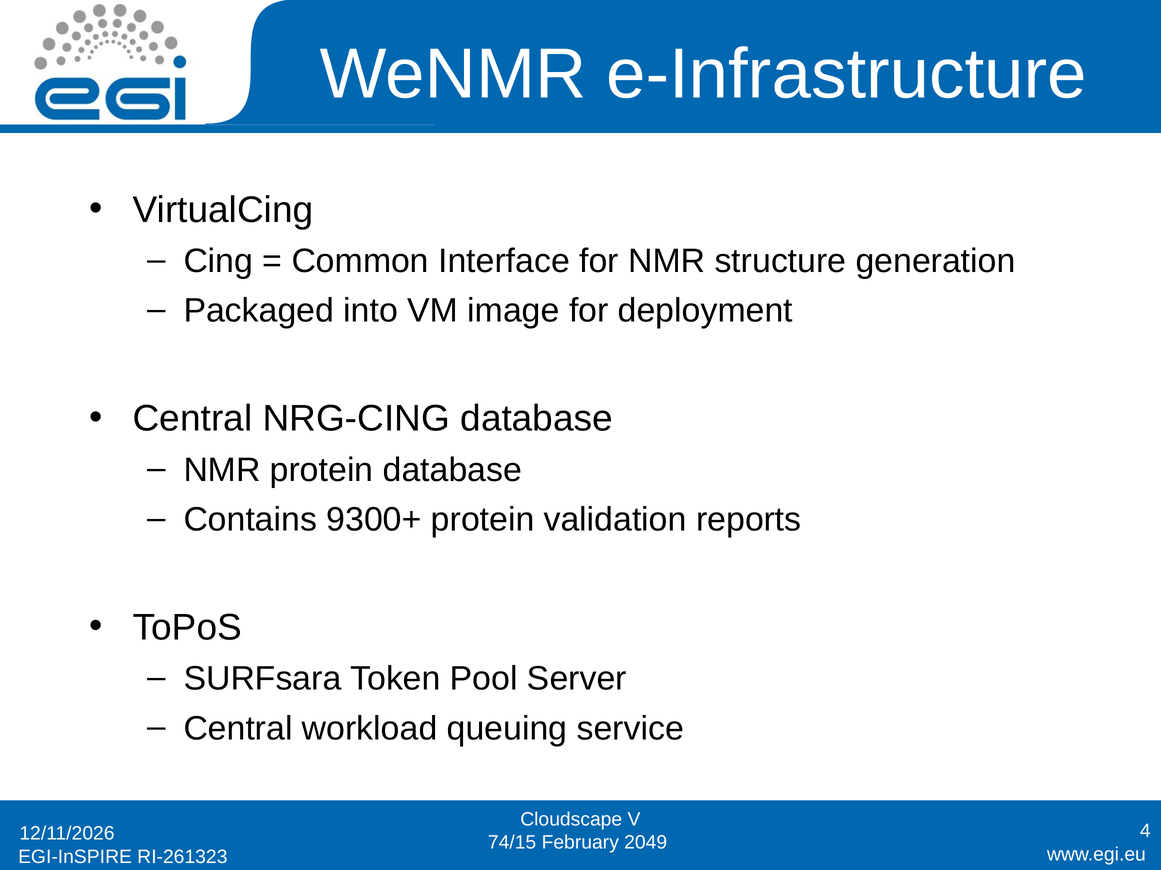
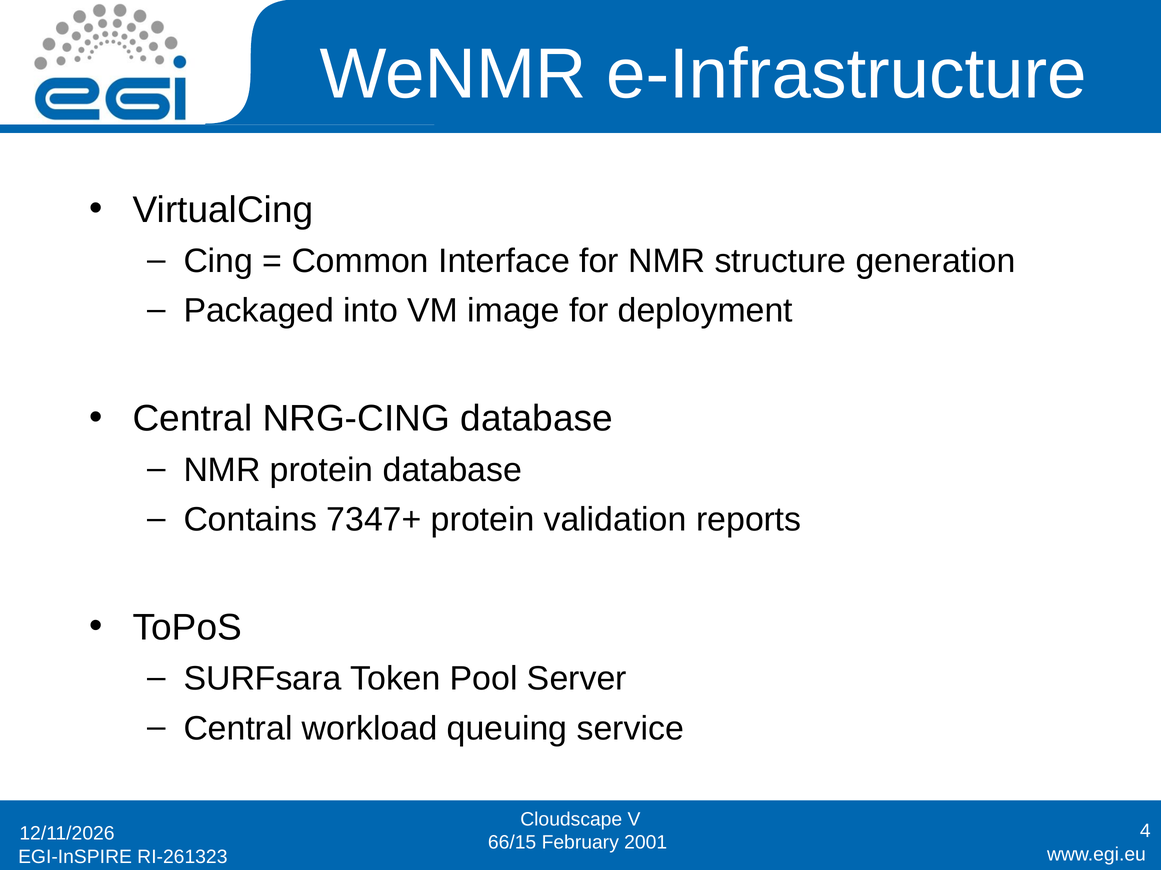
9300+: 9300+ -> 7347+
74/15: 74/15 -> 66/15
2049: 2049 -> 2001
